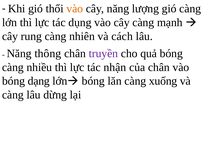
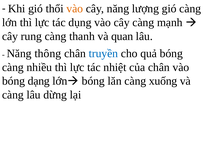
nhiên: nhiên -> thanh
cách: cách -> quan
truyền colour: purple -> blue
nhận: nhận -> nhiệt
